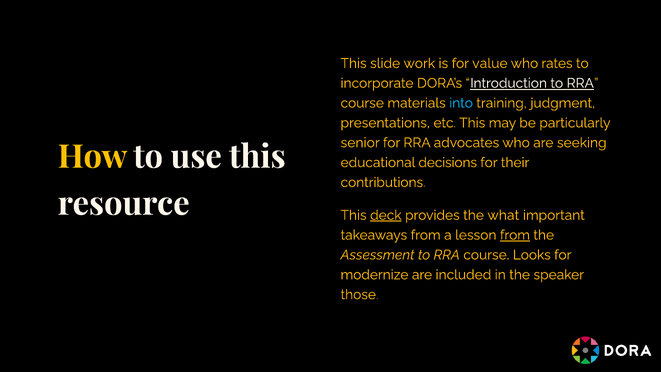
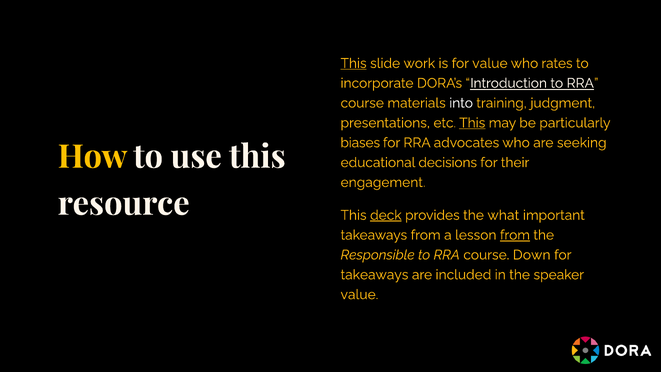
This at (354, 63) underline: none -> present
into colour: light blue -> white
This at (472, 123) underline: none -> present
senior: senior -> biases
contributions: contributions -> engagement
Assessment: Assessment -> Responsible
Looks: Looks -> Down
modernize at (375, 275): modernize -> takeaways
those at (360, 294): those -> value
